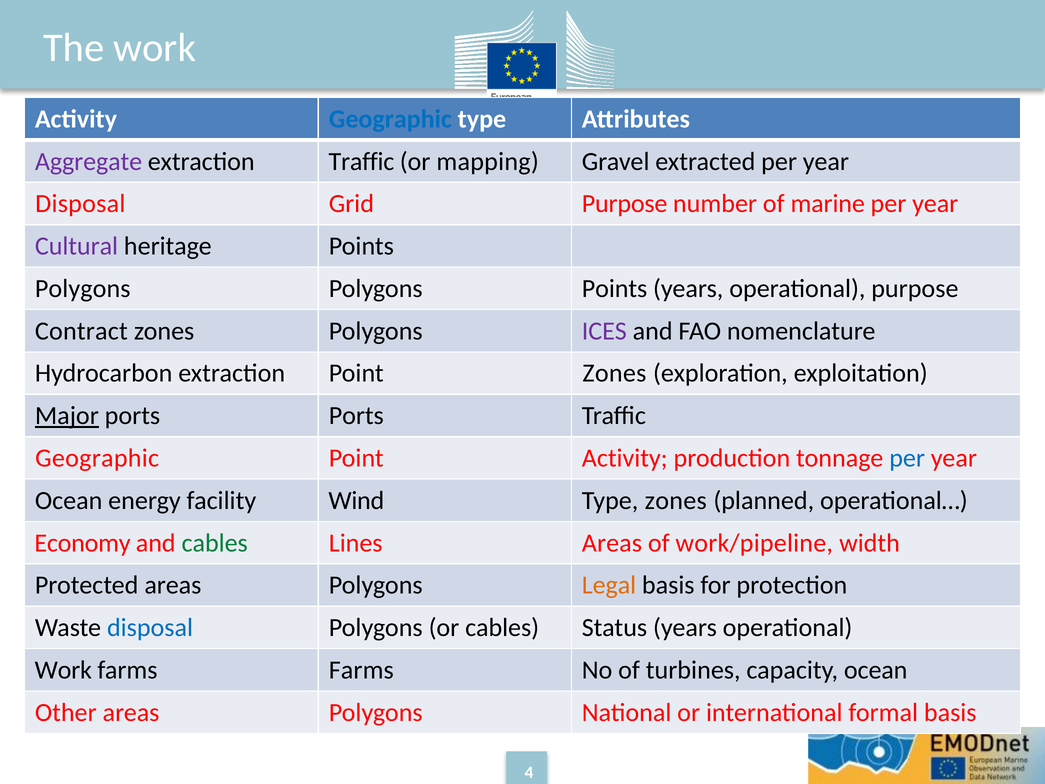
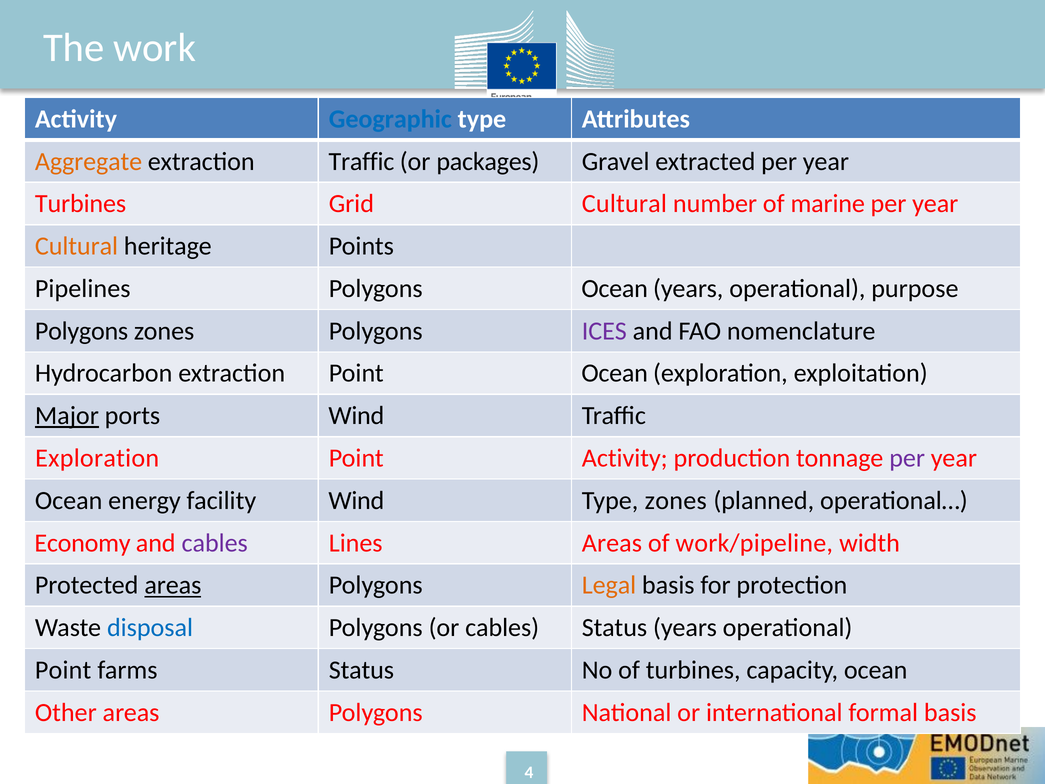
Aggregate colour: purple -> orange
mapping: mapping -> packages
Disposal at (80, 204): Disposal -> Turbines
Grid Purpose: Purpose -> Cultural
Cultural at (77, 246) colour: purple -> orange
Polygons at (83, 289): Polygons -> Pipelines
Polygons Points: Points -> Ocean
Contract at (81, 331): Contract -> Polygons
Point Zones: Zones -> Ocean
ports Ports: Ports -> Wind
Geographic at (97, 458): Geographic -> Exploration
per at (907, 458) colour: blue -> purple
cables at (215, 543) colour: green -> purple
areas at (173, 585) underline: none -> present
Work at (63, 670): Work -> Point
farms Farms: Farms -> Status
